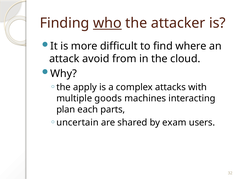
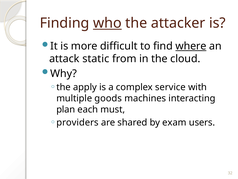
where underline: none -> present
avoid: avoid -> static
attacks: attacks -> service
parts: parts -> must
uncertain: uncertain -> providers
